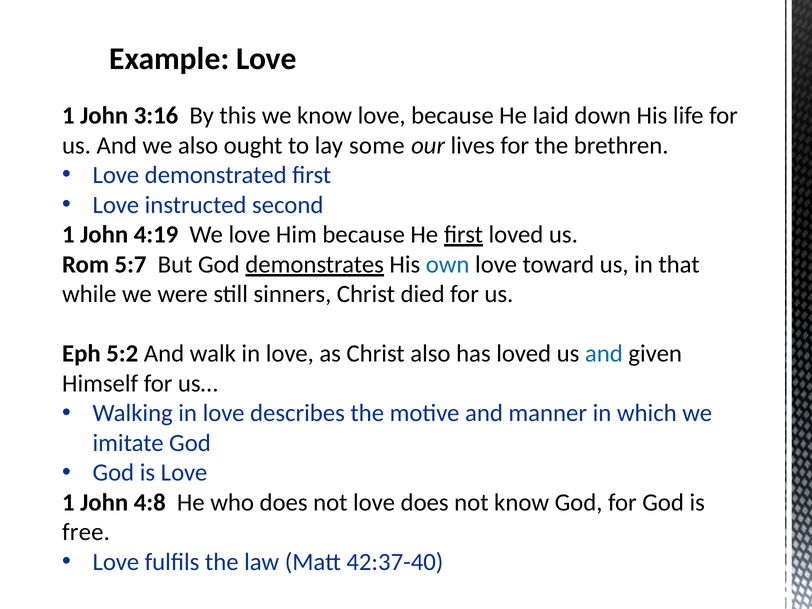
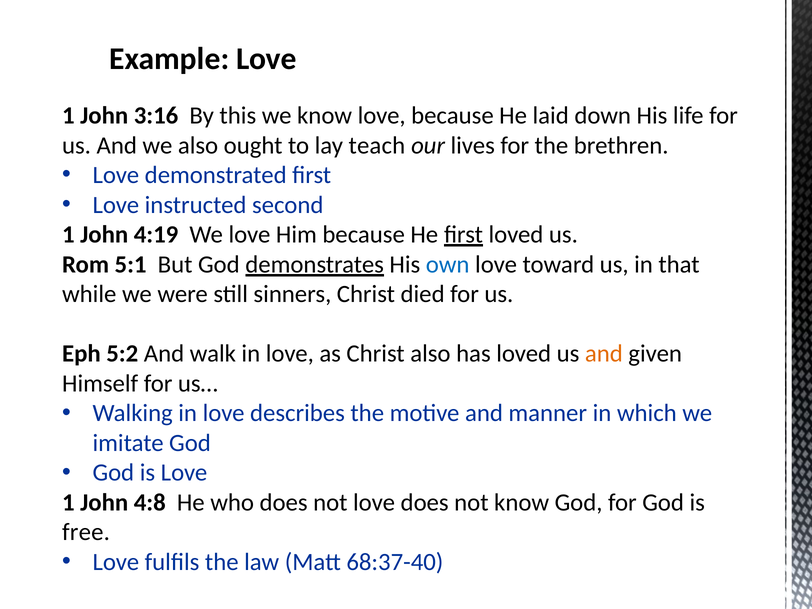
some: some -> teach
5:7: 5:7 -> 5:1
and at (604, 354) colour: blue -> orange
42:37-40: 42:37-40 -> 68:37-40
